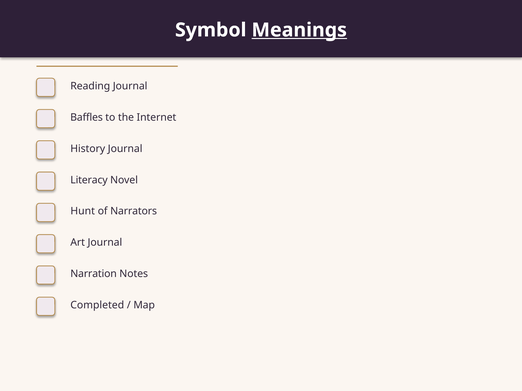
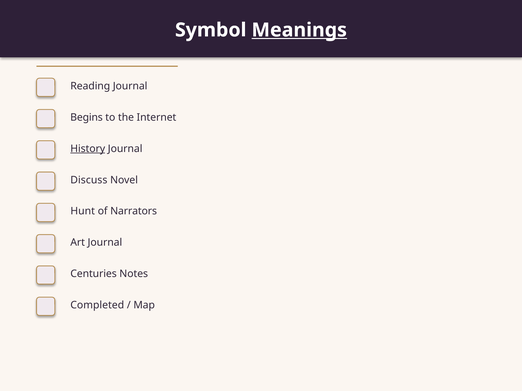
Baffles: Baffles -> Begins
History underline: none -> present
Literacy: Literacy -> Discuss
Narration: Narration -> Centuries
